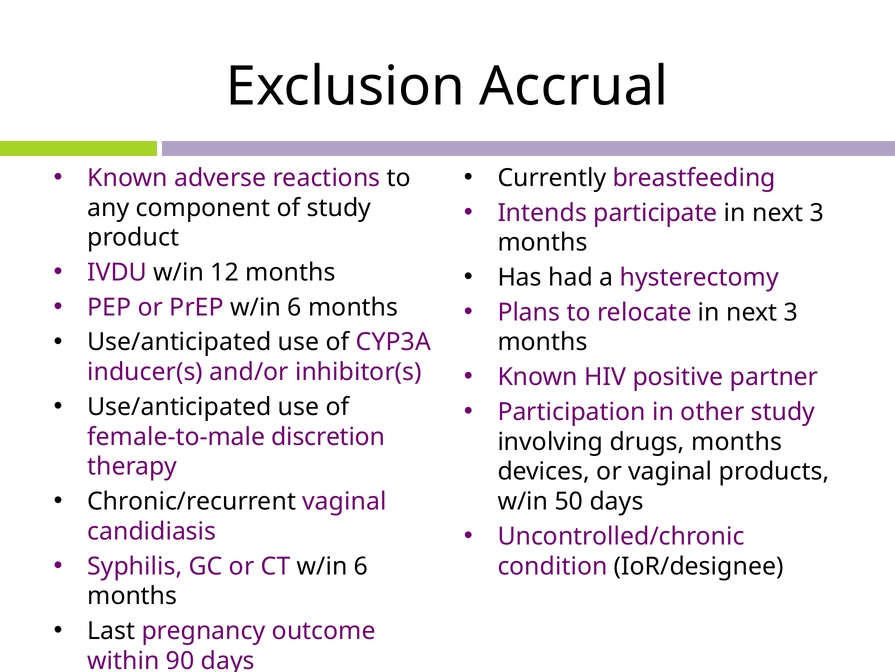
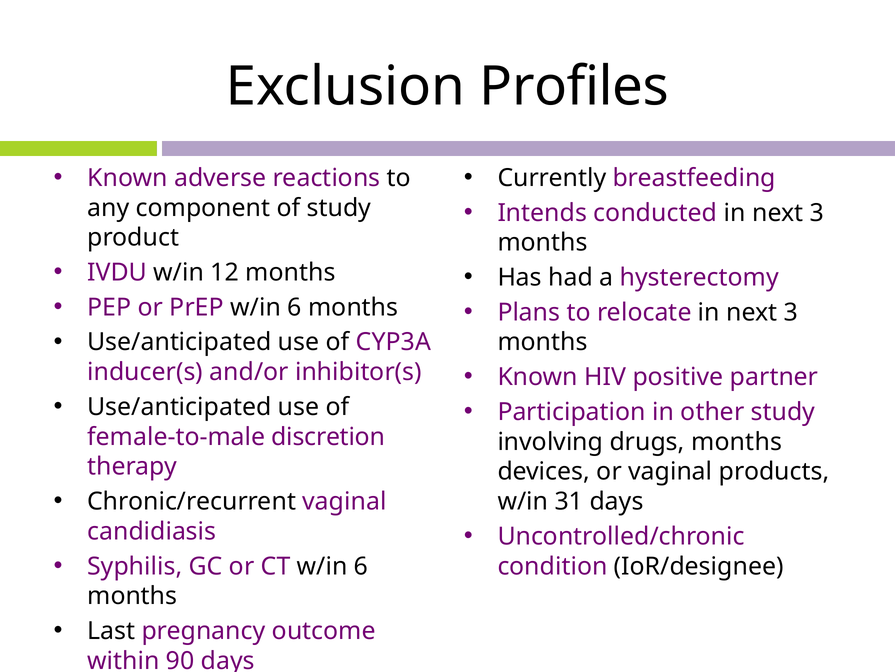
Accrual: Accrual -> Profiles
participate: participate -> conducted
50: 50 -> 31
